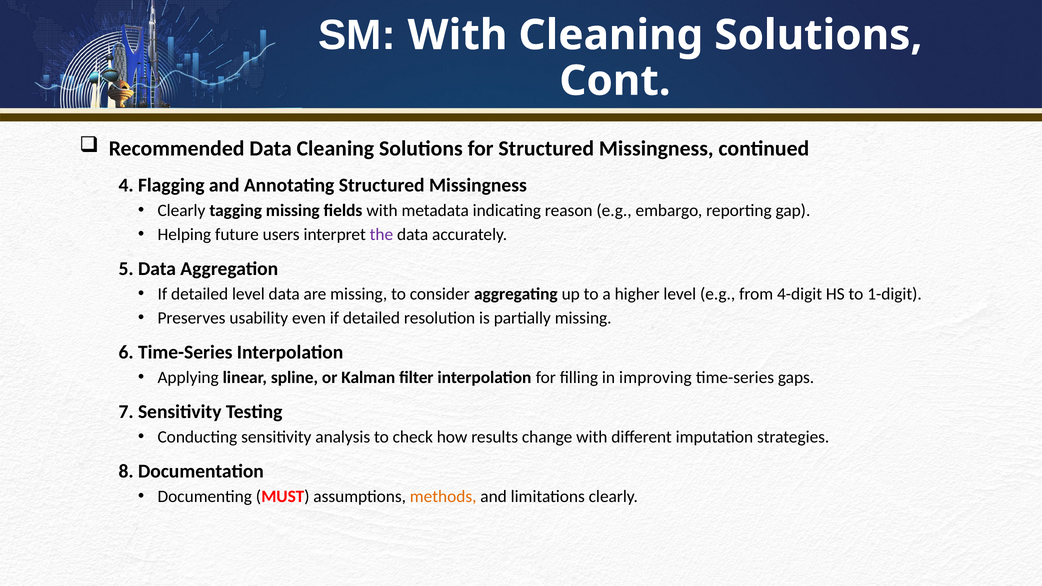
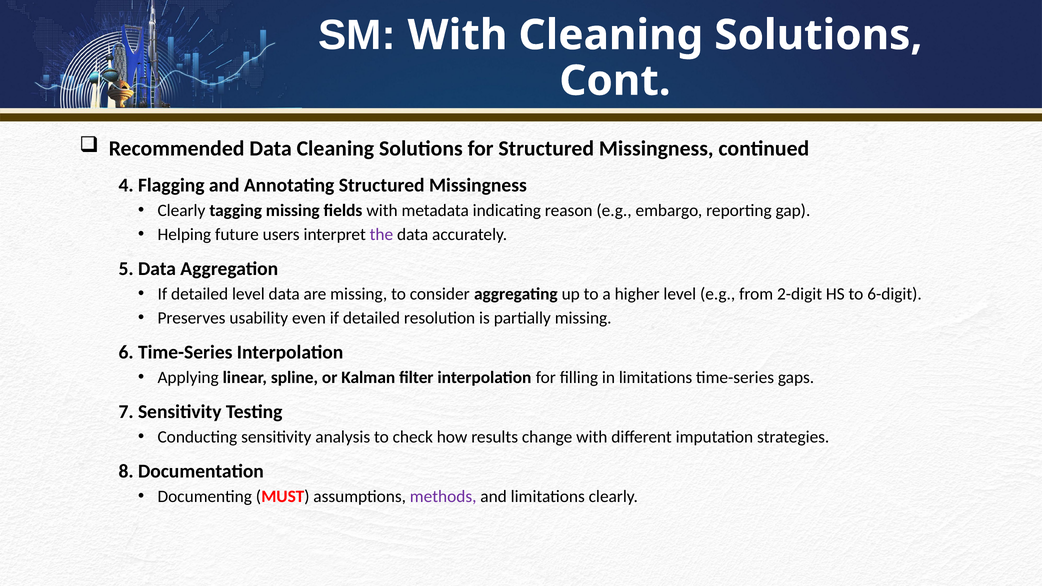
4-digit: 4-digit -> 2-digit
1-digit: 1-digit -> 6-digit
in improving: improving -> limitations
methods colour: orange -> purple
